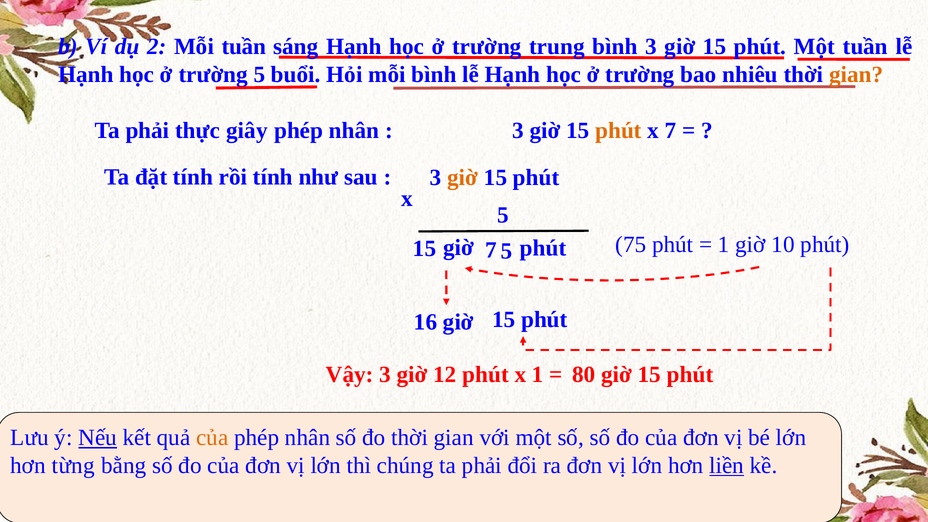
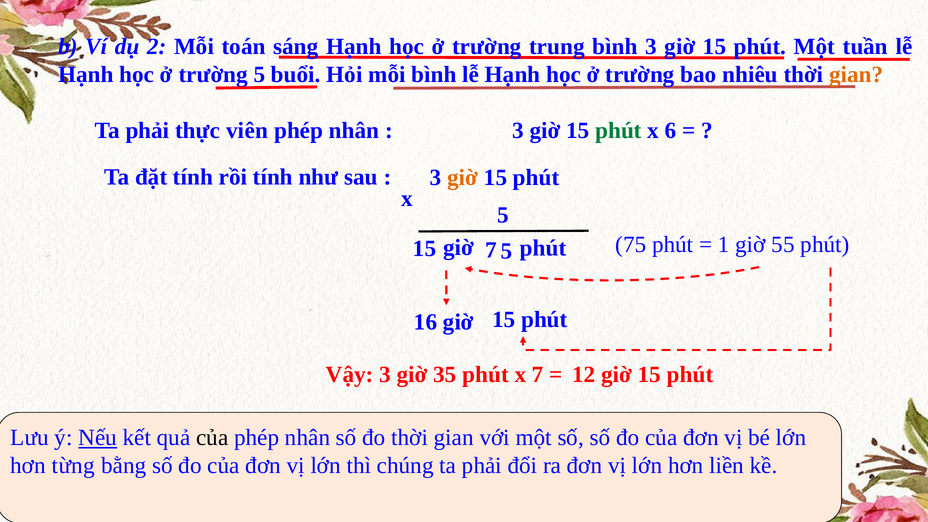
Mỗi tuần: tuần -> toán
giây: giây -> viên
phút at (618, 131) colour: orange -> green
x 7: 7 -> 6
10: 10 -> 55
12: 12 -> 35
x 1: 1 -> 7
80: 80 -> 12
của at (212, 438) colour: orange -> black
liền underline: present -> none
